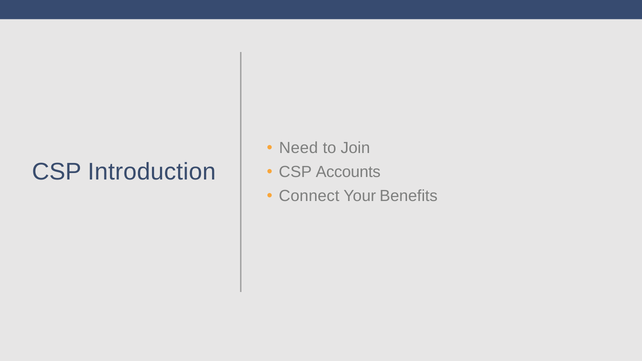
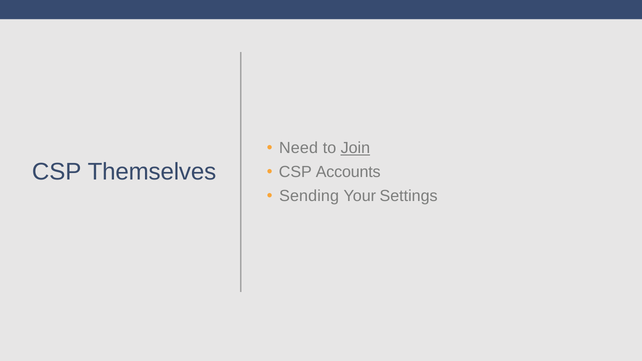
Join underline: none -> present
Introduction: Introduction -> Themselves
Connect: Connect -> Sending
Benefits: Benefits -> Settings
